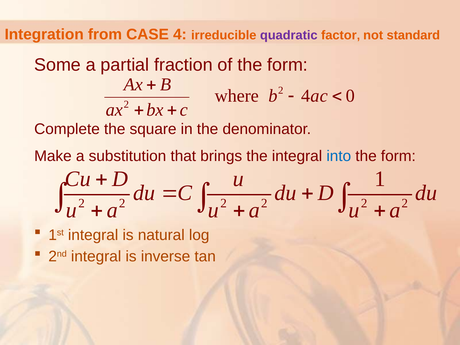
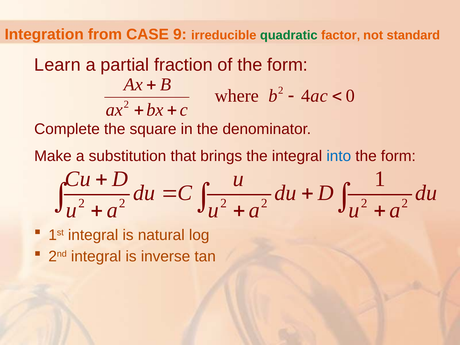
CASE 4: 4 -> 9
quadratic colour: purple -> green
Some: Some -> Learn
